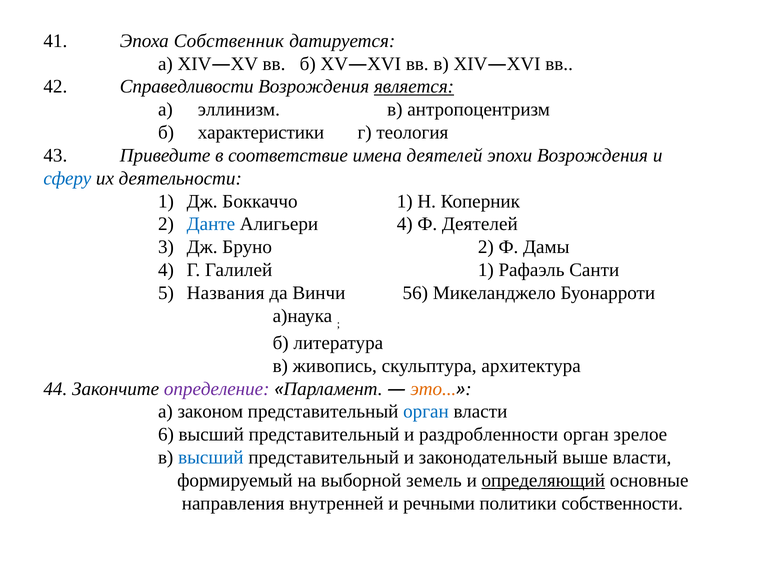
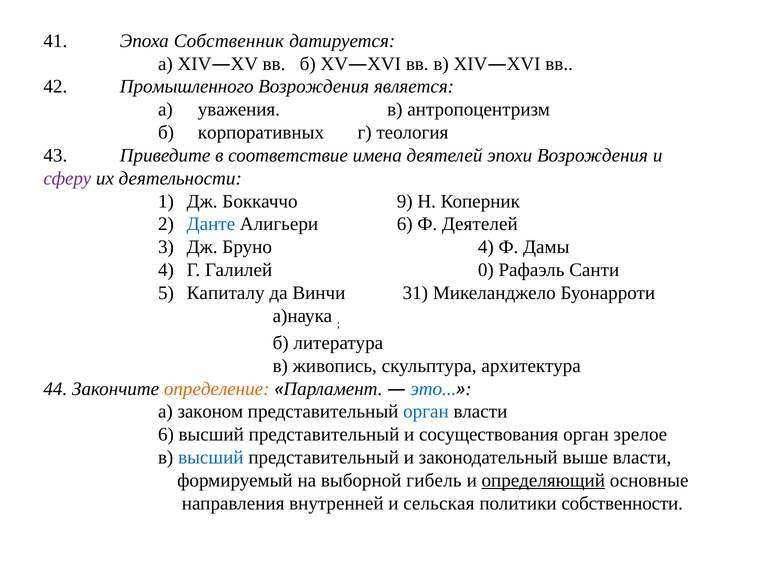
Справедливости: Справедливости -> Промышленного
является underline: present -> none
эллинизм: эллинизм -> уважения
характеристики: характеристики -> корпоративных
сферу colour: blue -> purple
Боккаччо 1: 1 -> 9
Алигьери 4: 4 -> 6
Бруно 2: 2 -> 4
Галилей 1: 1 -> 0
Названия: Названия -> Капиталу
56: 56 -> 31
определение colour: purple -> orange
это colour: orange -> blue
раздробленности: раздробленности -> сосуществования
земель: земель -> гибель
речными: речными -> сельская
